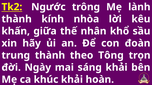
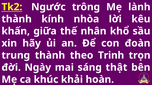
Tông: Tông -> Trinh
sáng khải: khải -> thật
